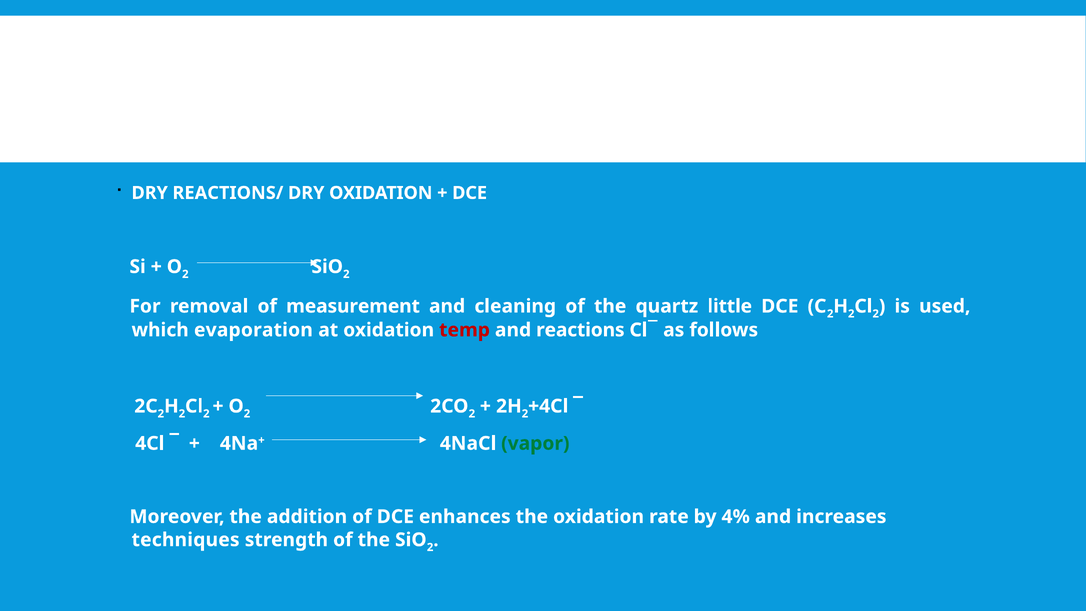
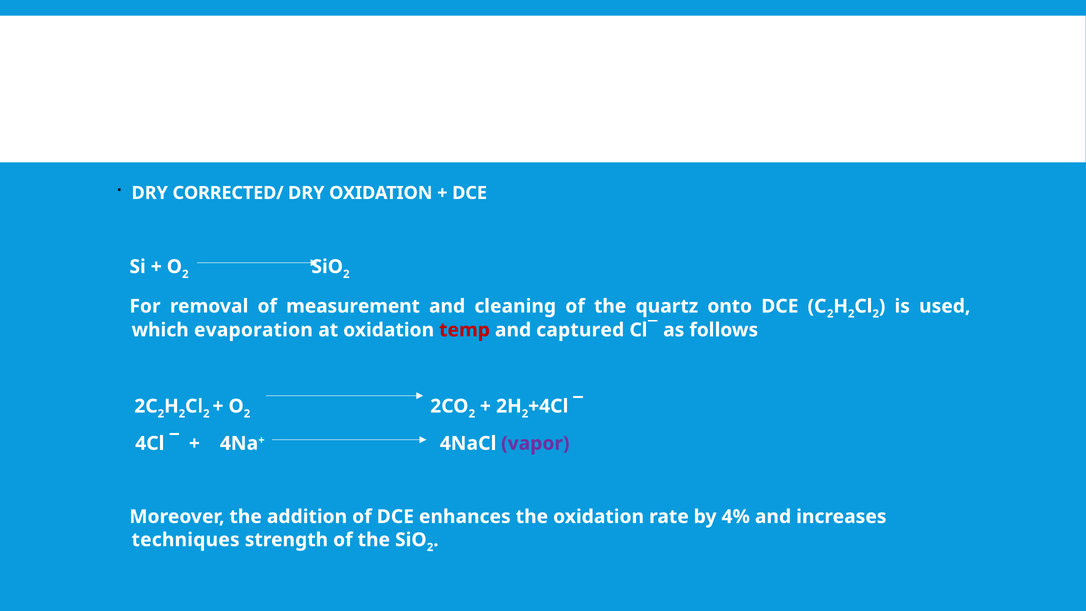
REACTIONS/: REACTIONS/ -> CORRECTED/
little: little -> onto
reactions: reactions -> captured
vapor colour: green -> purple
